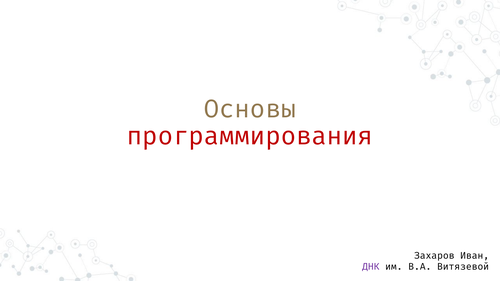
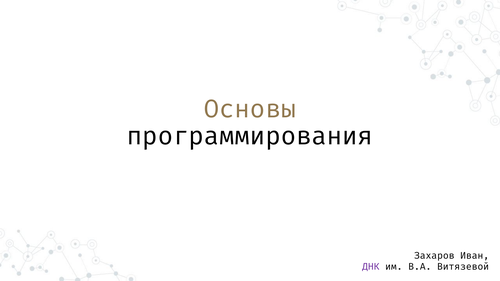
программирования colour: red -> black
